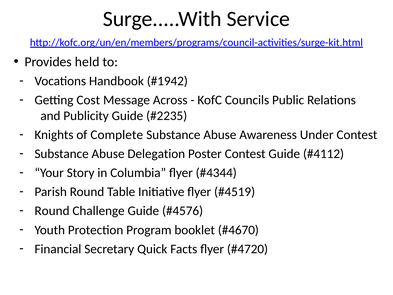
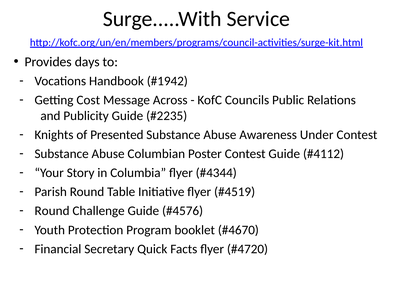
held: held -> days
Complete: Complete -> Presented
Delegation: Delegation -> Columbian
